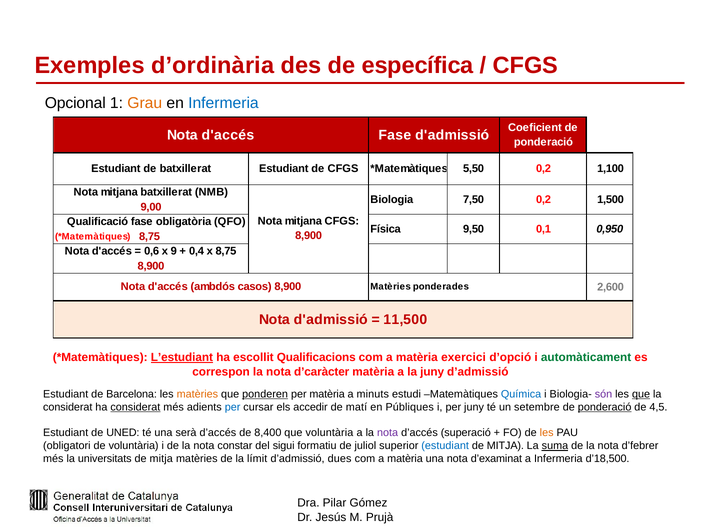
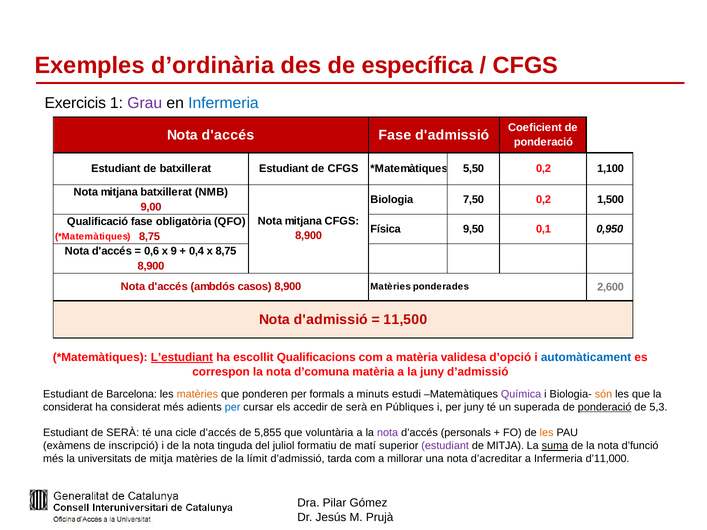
Opcional: Opcional -> Exercicis
Grau colour: orange -> purple
exercici: exercici -> validesa
automàticament colour: green -> blue
d’caràcter: d’caràcter -> d’comuna
ponderen underline: present -> none
per matèria: matèria -> formals
Química colour: blue -> purple
són colour: purple -> orange
que at (641, 394) underline: present -> none
considerat at (135, 407) underline: present -> none
matí at (356, 407): matí -> serà
setembre: setembre -> superada
4,5: 4,5 -> 5,3
Estudiant de UNED: UNED -> SERÀ
serà: serà -> cicle
8,400: 8,400 -> 5,855
superació: superació -> personals
obligatori: obligatori -> exàmens
de voluntària: voluntària -> inscripció
constar: constar -> tinguda
sigui: sigui -> juliol
juliol: juliol -> matí
estudiant at (445, 446) colour: blue -> purple
d’febrer: d’febrer -> d’funció
dues: dues -> tarda
matèria at (405, 459): matèria -> millorar
d’examinat: d’examinat -> d’acreditar
d’18,500: d’18,500 -> d’11,000
